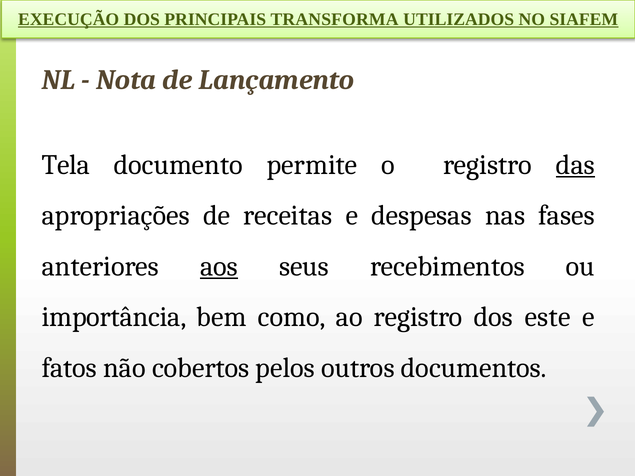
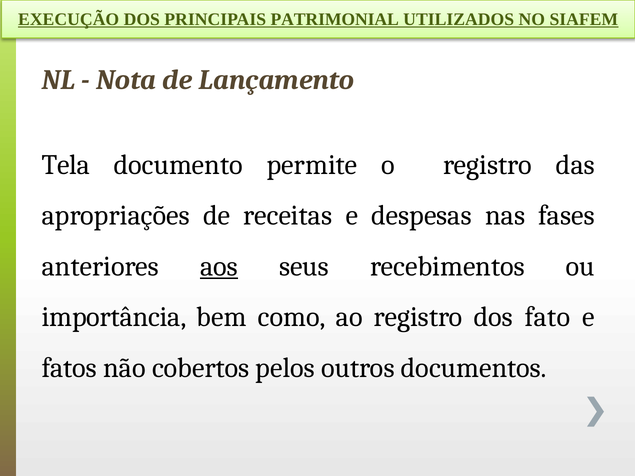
TRANSFORMA: TRANSFORMA -> PATRIMONIAL
das underline: present -> none
este: este -> fato
